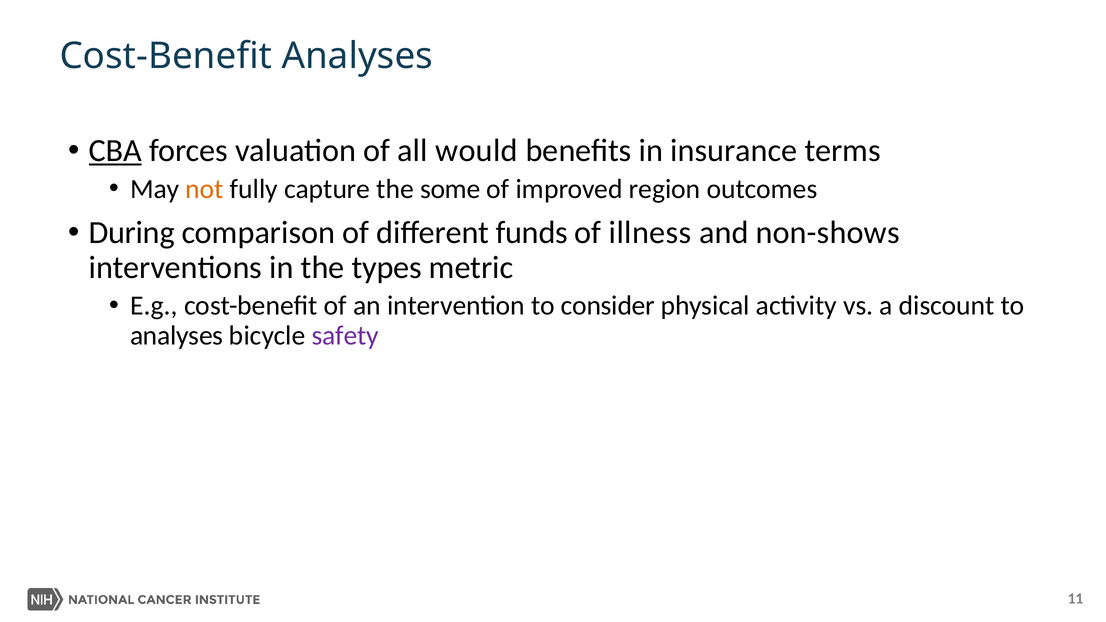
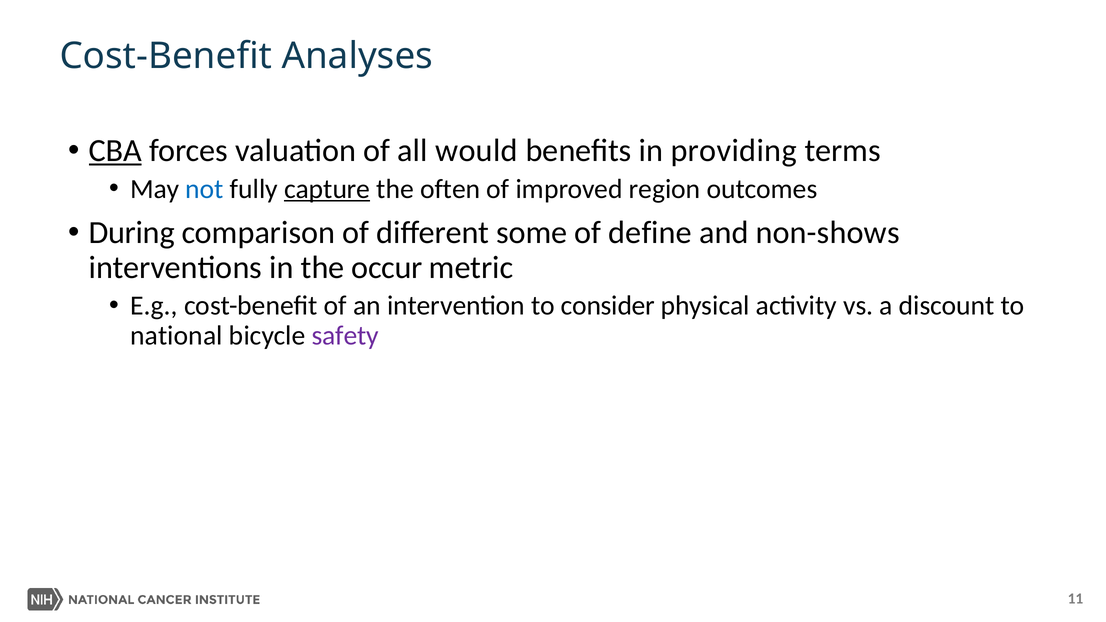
insurance: insurance -> providing
not colour: orange -> blue
capture underline: none -> present
some: some -> often
funds: funds -> some
illness: illness -> define
types: types -> occur
analyses at (177, 336): analyses -> national
